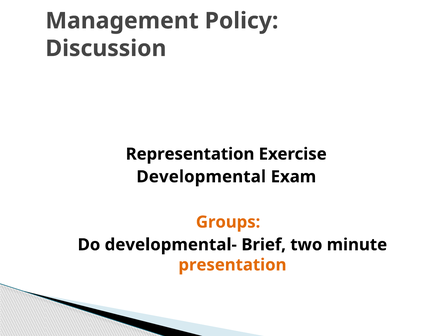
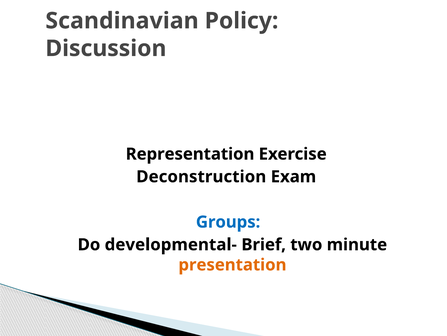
Management: Management -> Scandinavian
Developmental: Developmental -> Deconstruction
Groups colour: orange -> blue
